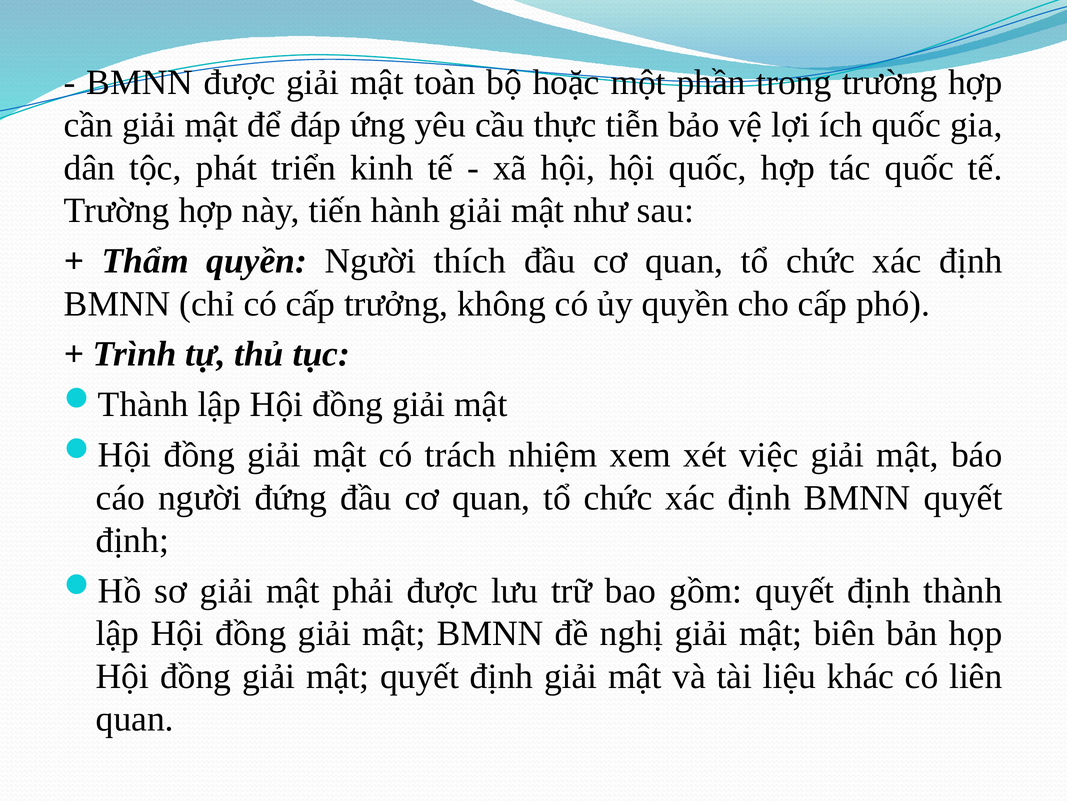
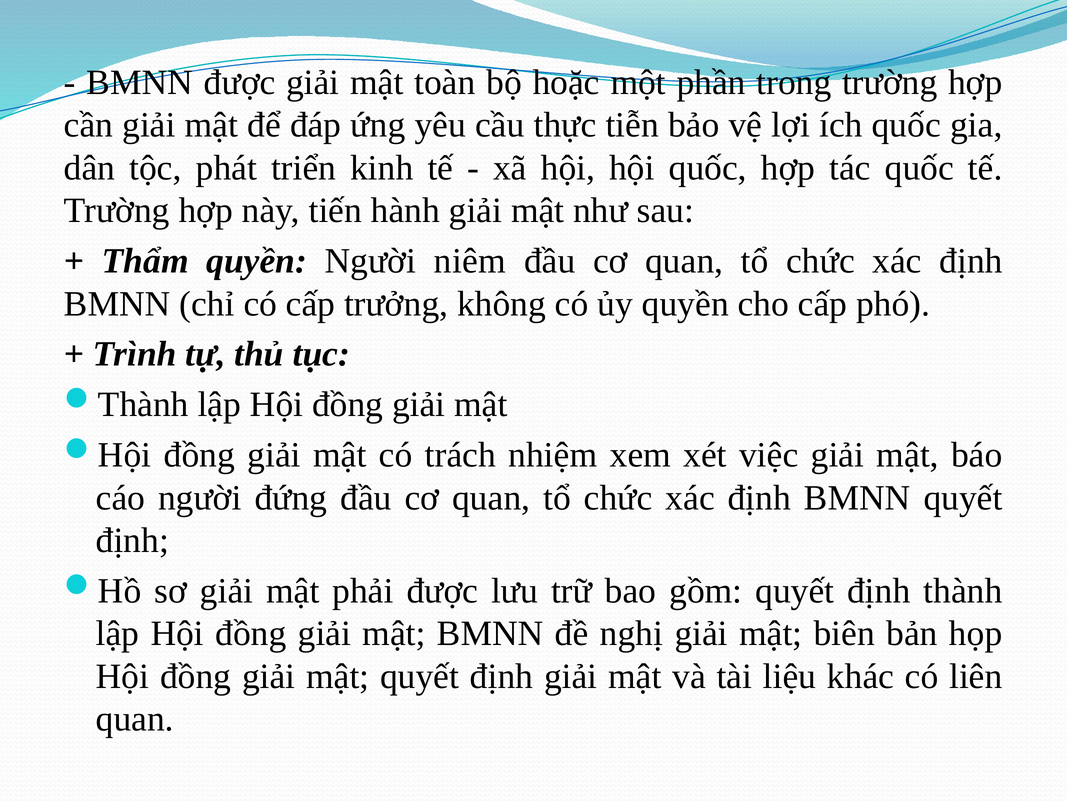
thích: thích -> niêm
